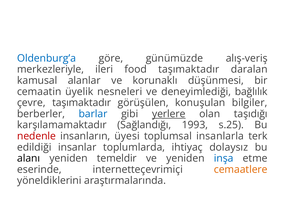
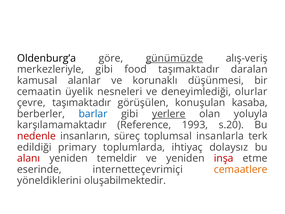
Oldenburg’a colour: blue -> black
günümüzde underline: none -> present
merkezleriyle ileri: ileri -> gibi
bağlılık: bağlılık -> olurlar
bilgiler: bilgiler -> kasaba
taşıdığı: taşıdığı -> yoluyla
Sağlandığı: Sağlandığı -> Reference
s.25: s.25 -> s.20
üyesi: üyesi -> süreç
insanlar: insanlar -> primary
alanı colour: black -> red
inşa colour: blue -> red
araştırmalarında: araştırmalarında -> oluşabilmektedir
